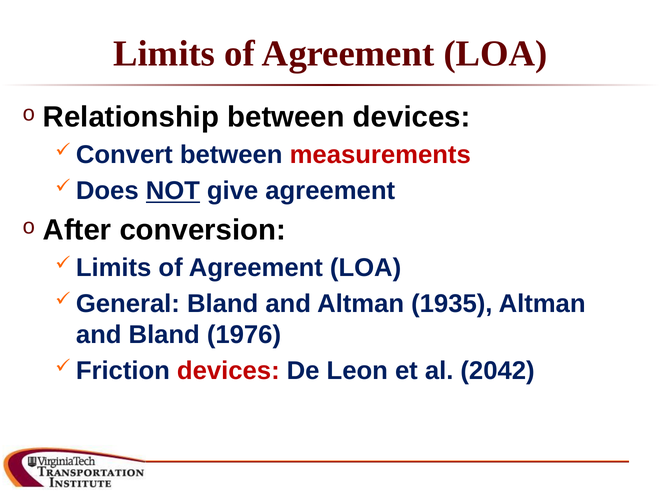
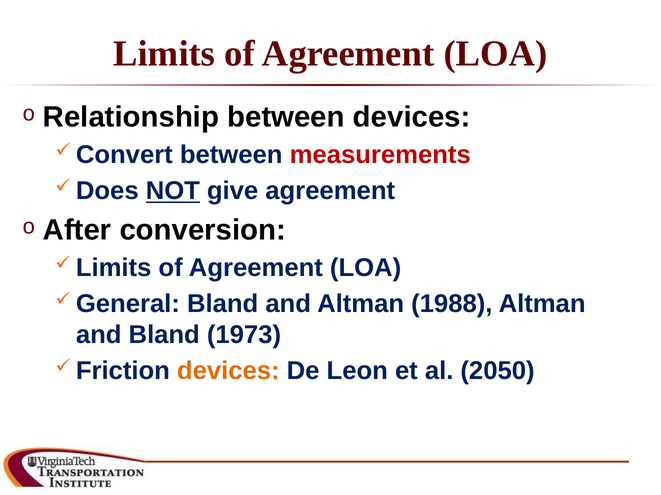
1935: 1935 -> 1988
1976: 1976 -> 1973
devices at (228, 371) colour: red -> orange
2042: 2042 -> 2050
